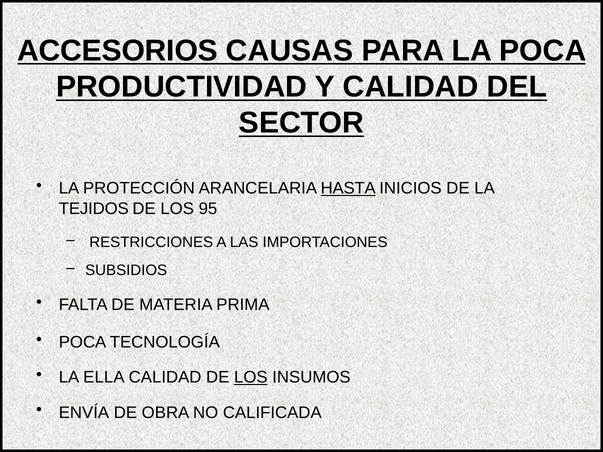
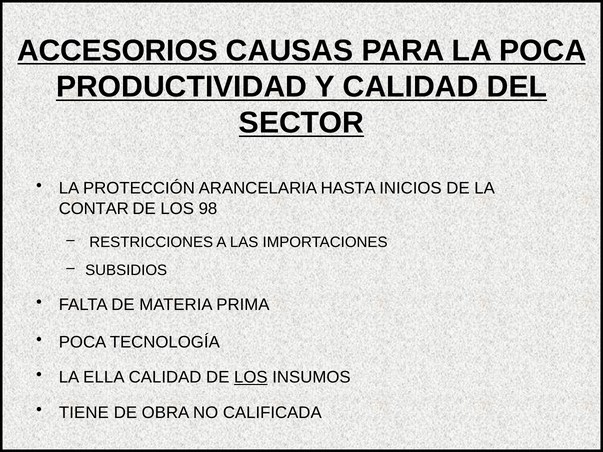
HASTA underline: present -> none
TEJIDOS: TEJIDOS -> CONTAR
95: 95 -> 98
ENVÍA: ENVÍA -> TIENE
